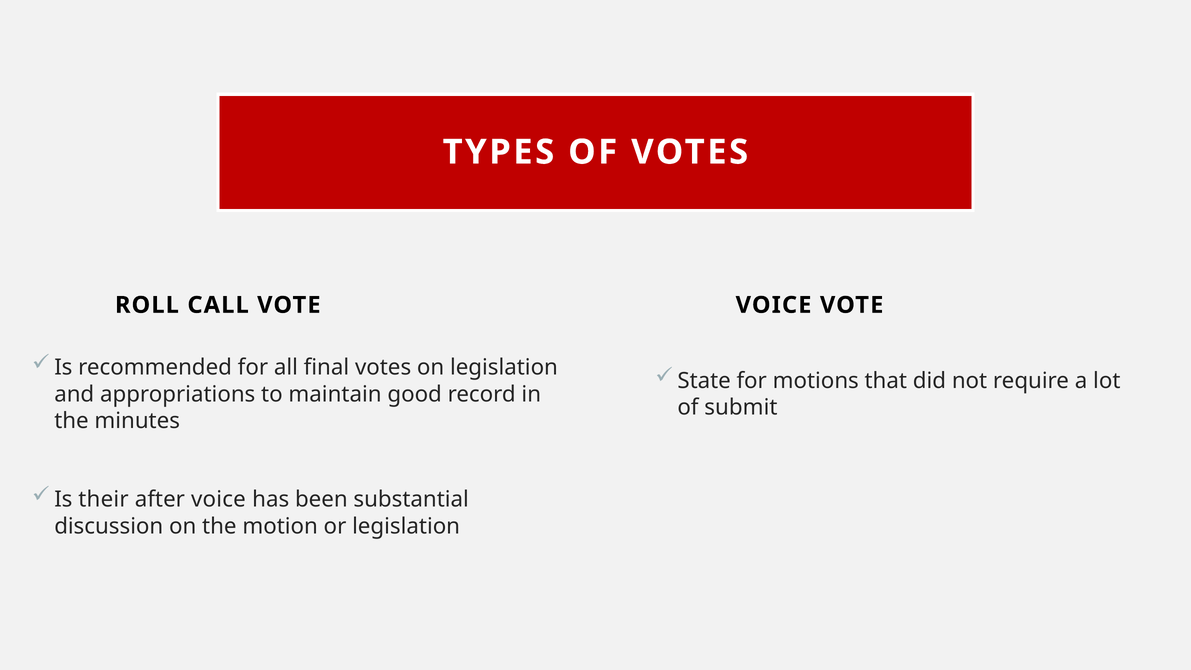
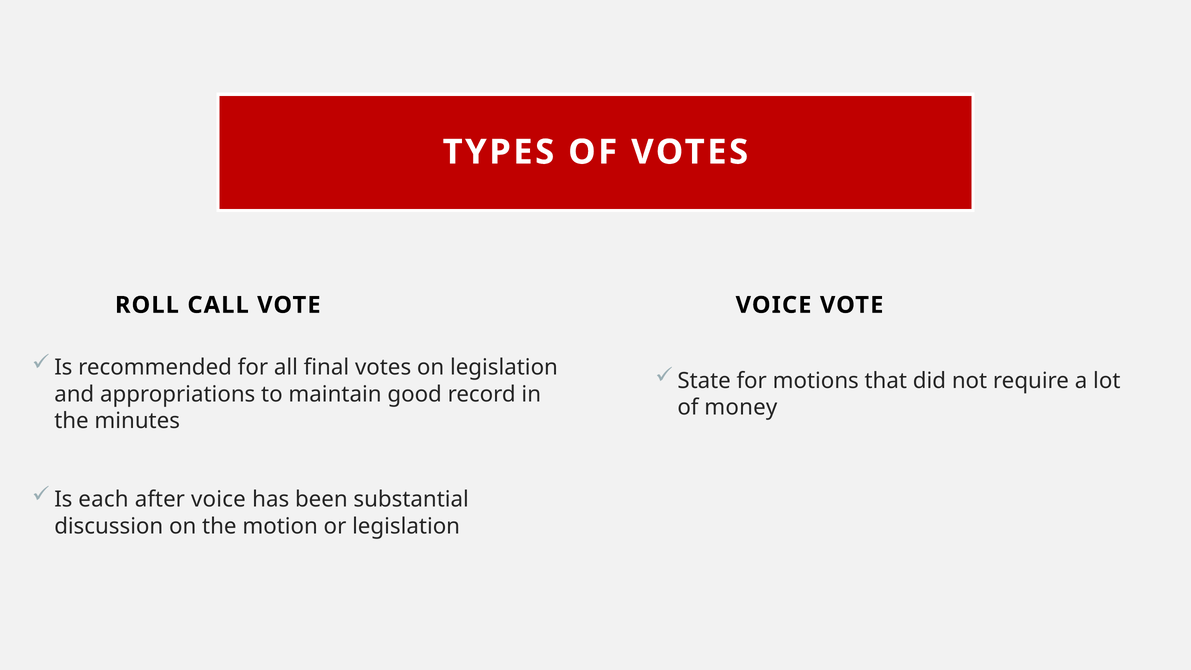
submit: submit -> money
their: their -> each
